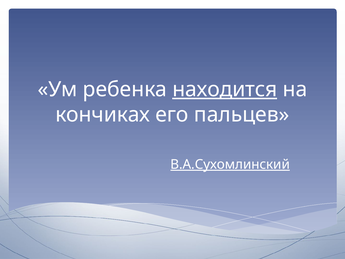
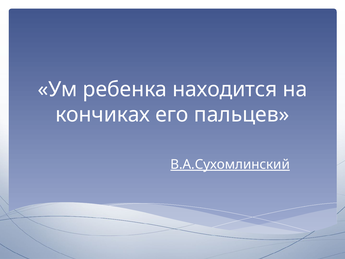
находится underline: present -> none
